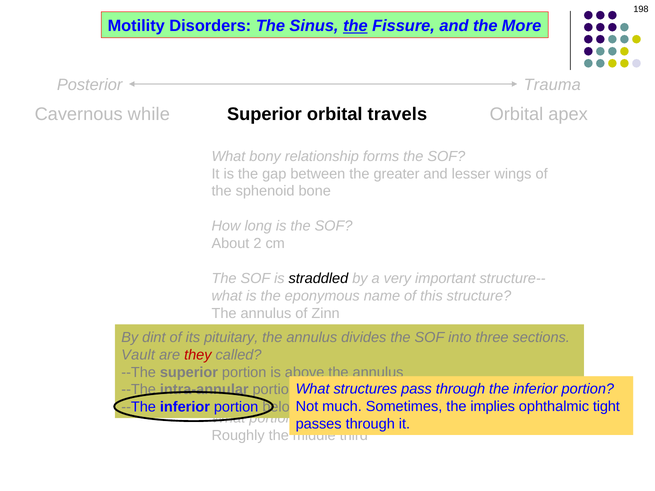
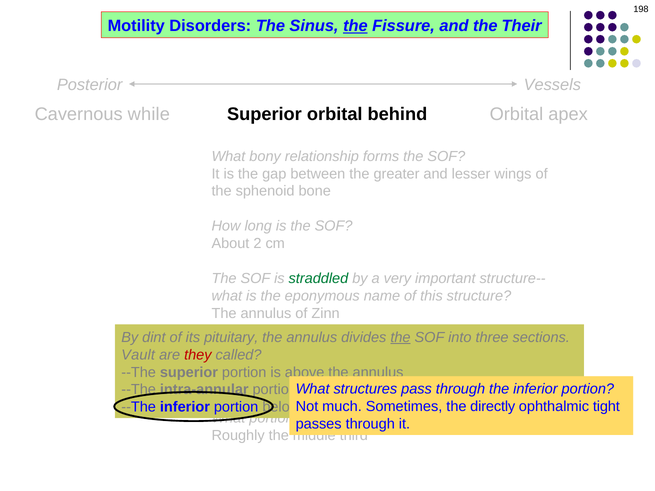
More: More -> Their
Trauma: Trauma -> Vessels
travels: travels -> behind
straddled at (318, 279) colour: black -> green
the at (400, 338) underline: none -> present
implies: implies -> directly
